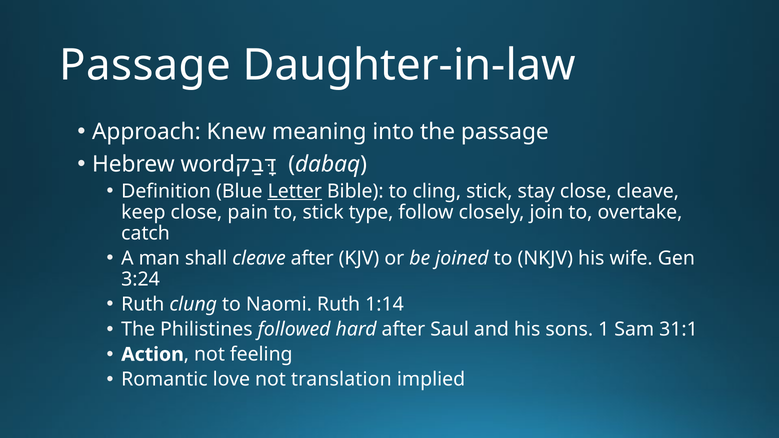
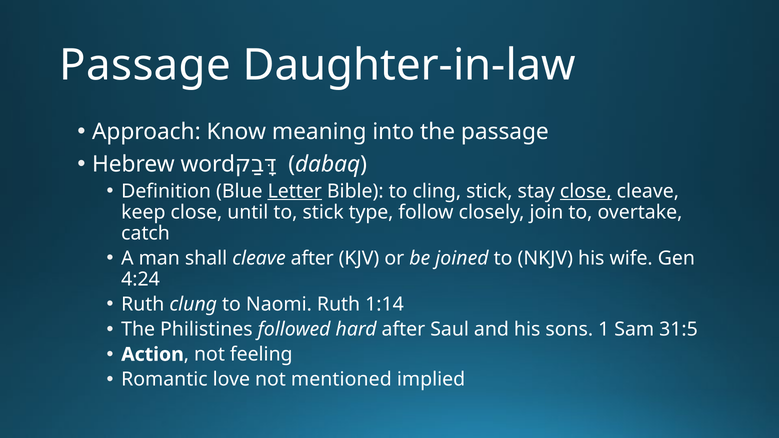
Knew: Knew -> Know
close at (586, 191) underline: none -> present
pain: pain -> until
3:24: 3:24 -> 4:24
31:1: 31:1 -> 31:5
translation: translation -> mentioned
